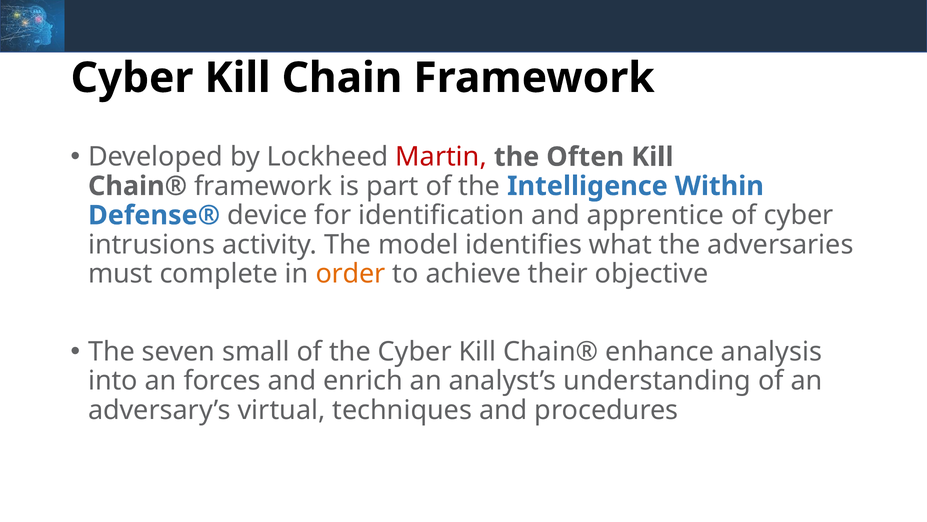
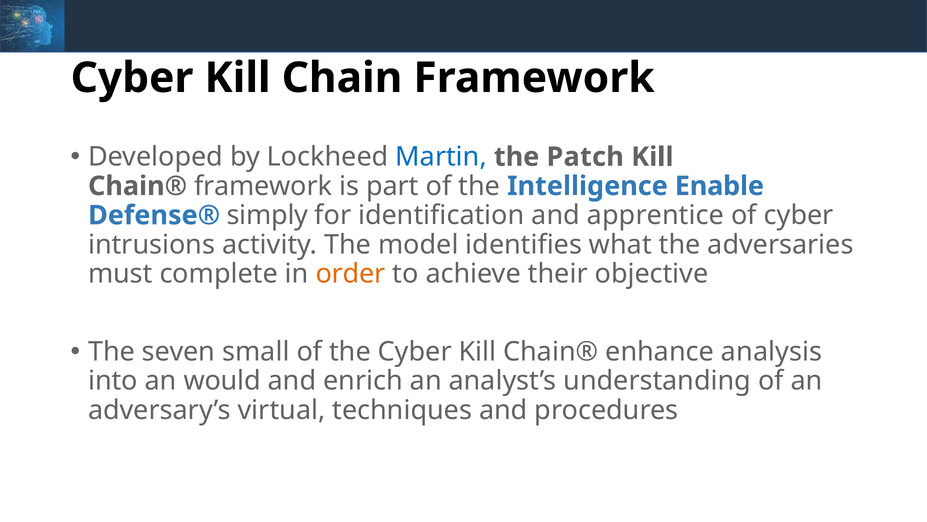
Martin colour: red -> blue
Often: Often -> Patch
Within: Within -> Enable
device: device -> simply
forces: forces -> would
